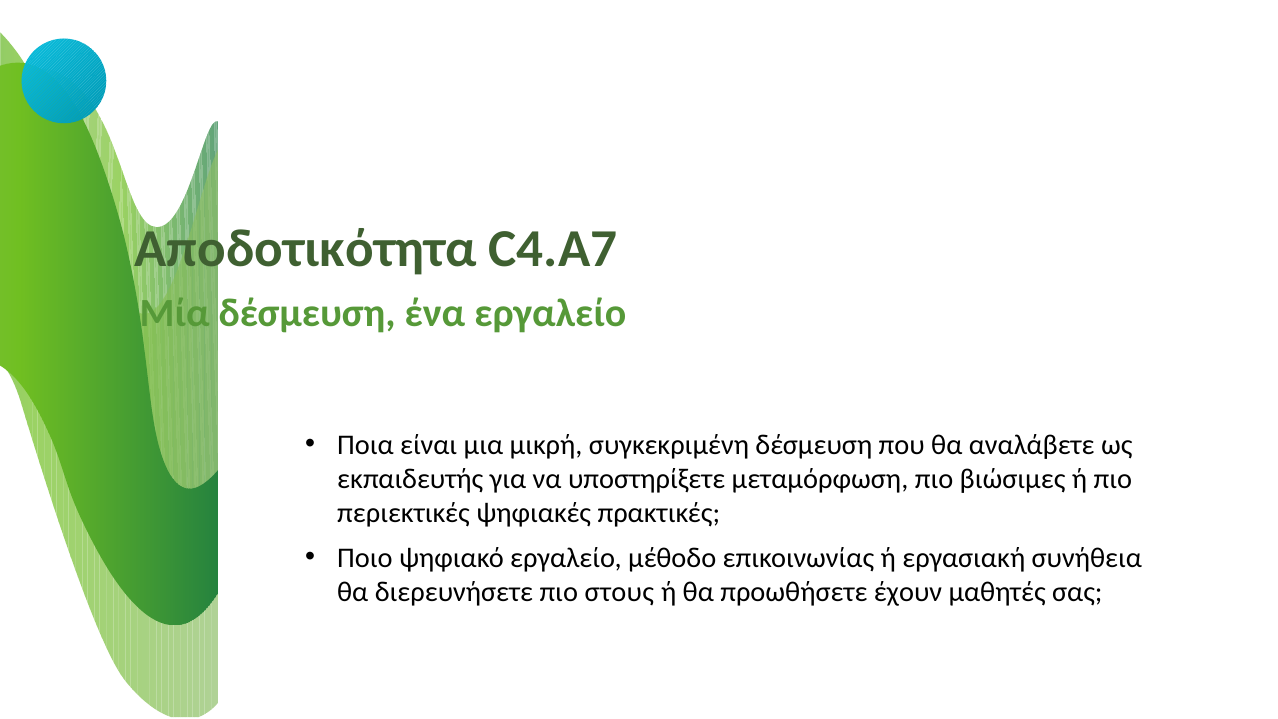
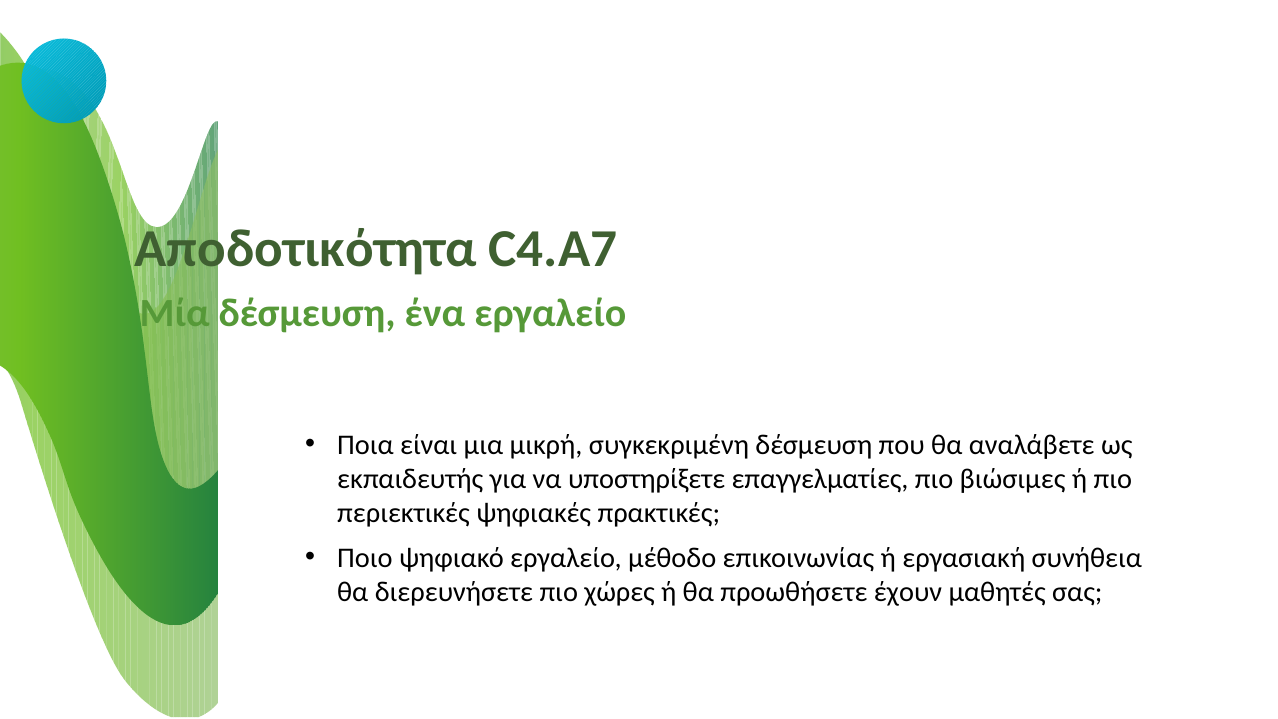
μεταμόρφωση: μεταμόρφωση -> επαγγελματίες
στους: στους -> χώρες
